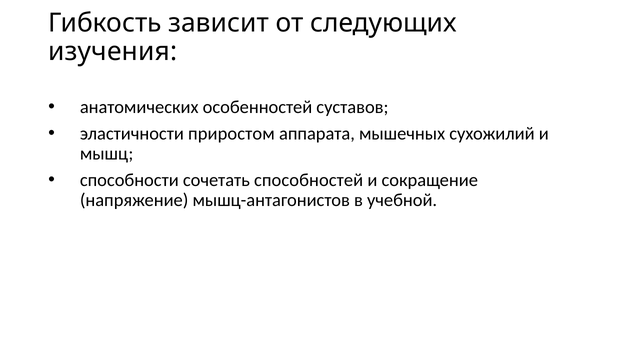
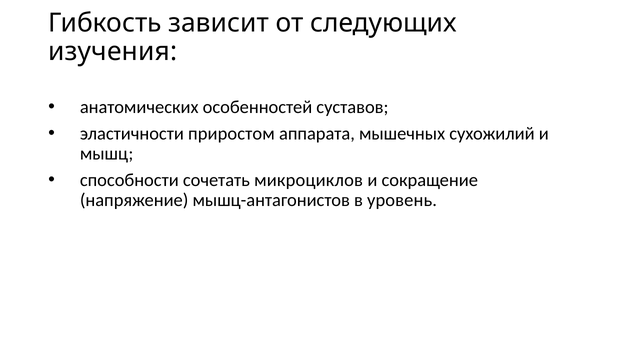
способностей: способностей -> микроциклов
учебной: учебной -> уровень
